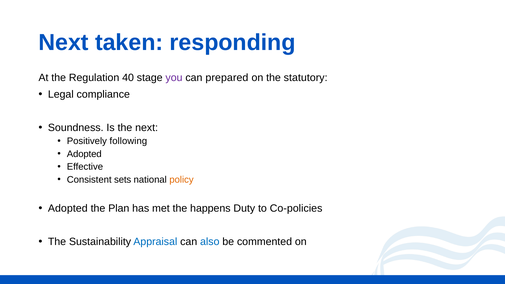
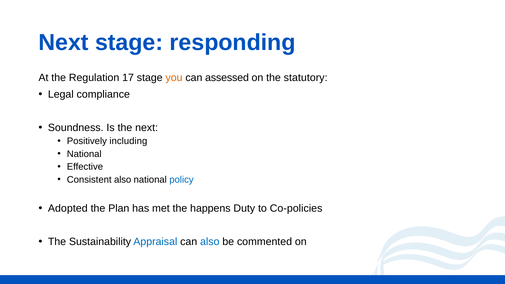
Next taken: taken -> stage
40: 40 -> 17
you colour: purple -> orange
prepared: prepared -> assessed
following: following -> including
Adopted at (84, 154): Adopted -> National
Consistent sets: sets -> also
policy colour: orange -> blue
